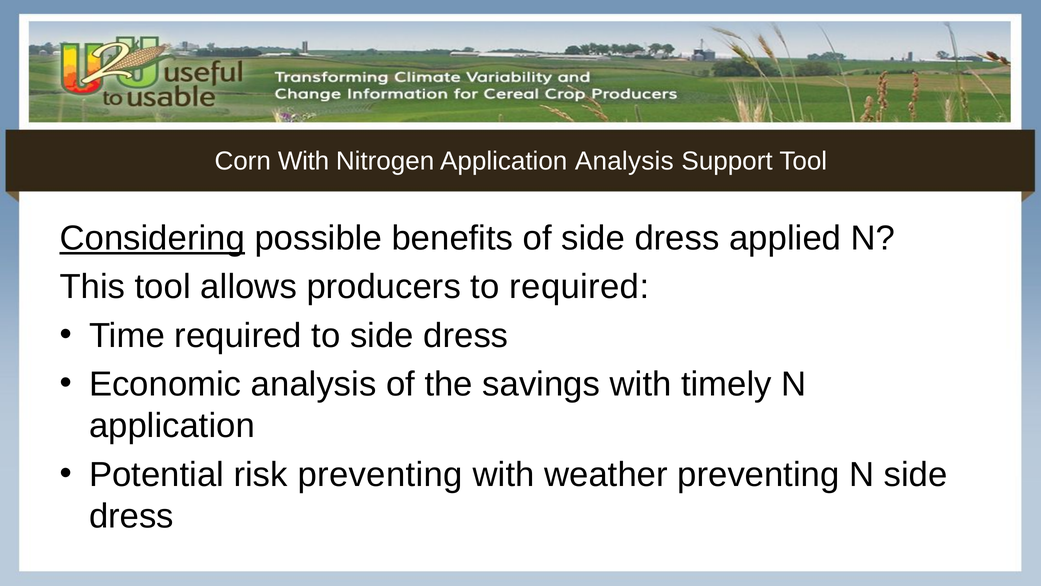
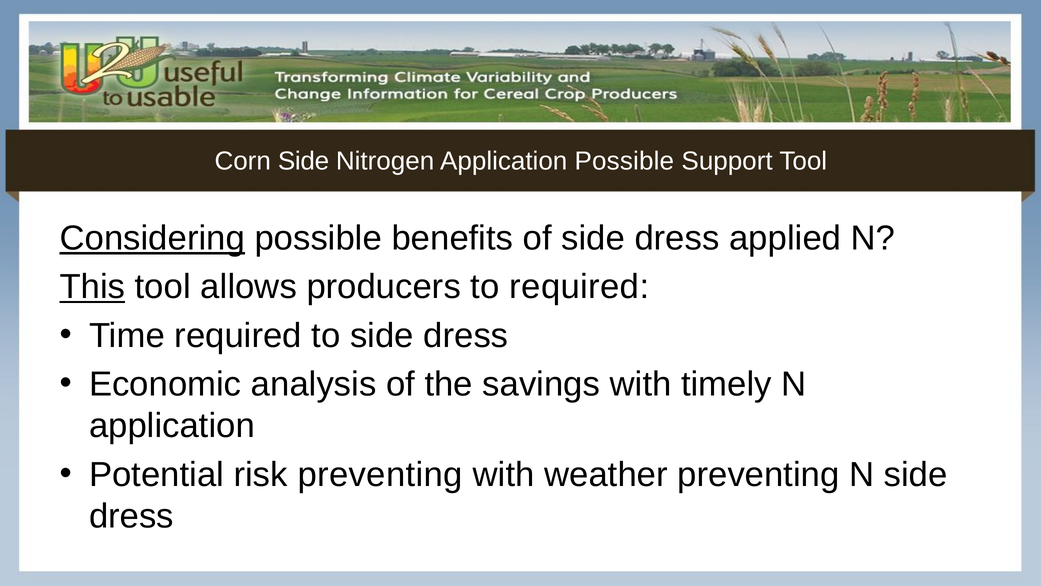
Corn With: With -> Side
Application Analysis: Analysis -> Possible
This underline: none -> present
